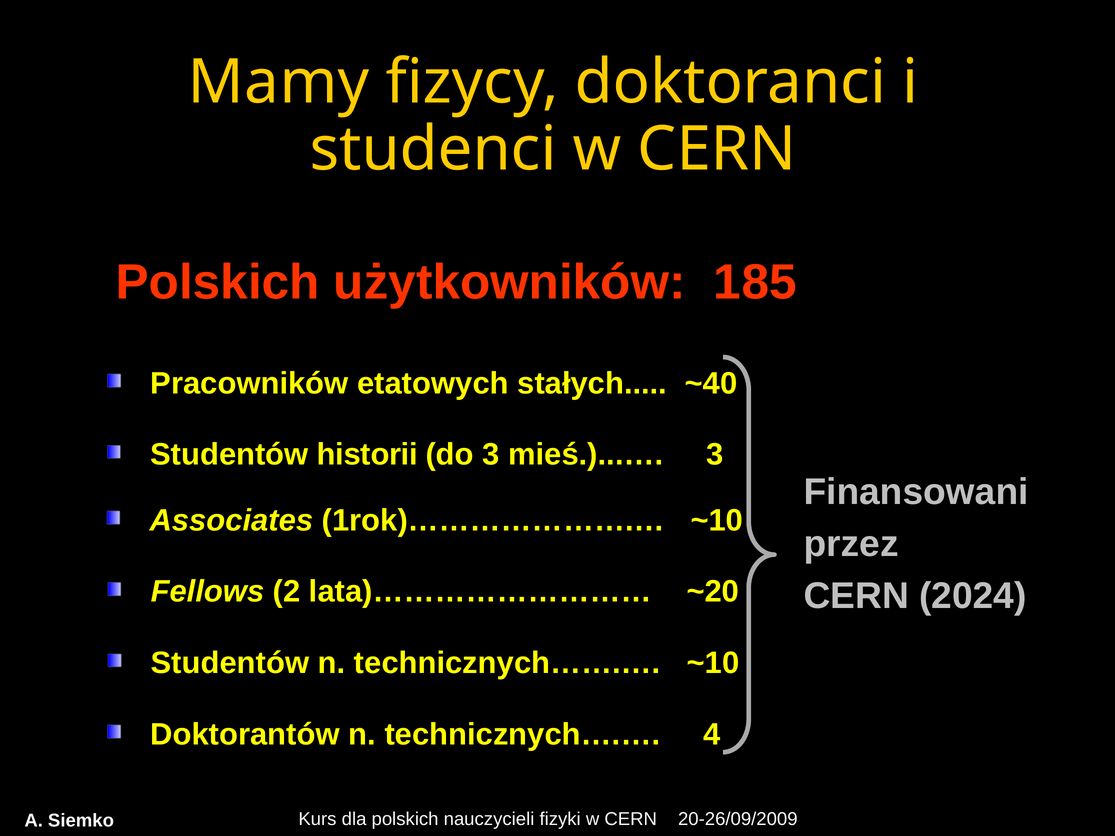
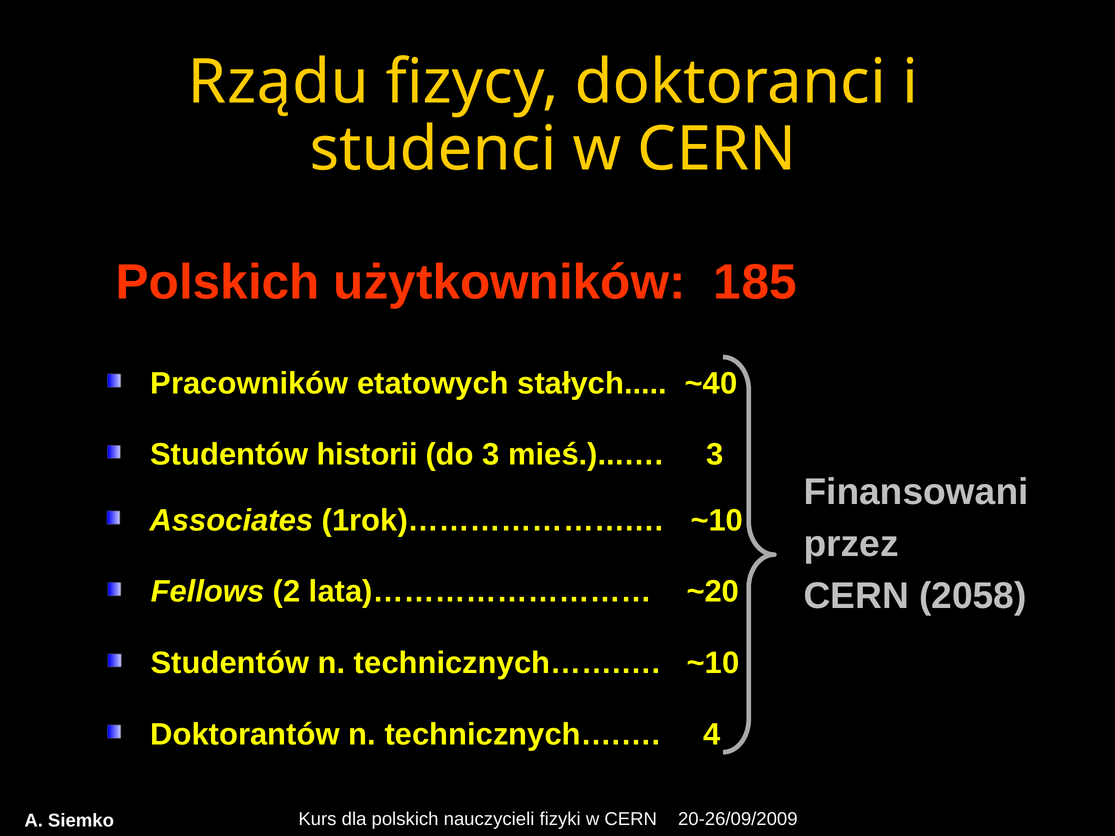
Mamy: Mamy -> Rządu
2024: 2024 -> 2058
